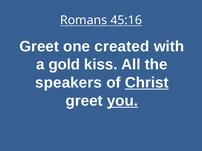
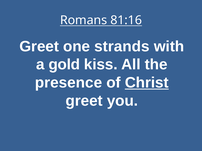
45:16: 45:16 -> 81:16
created: created -> strands
speakers: speakers -> presence
you underline: present -> none
